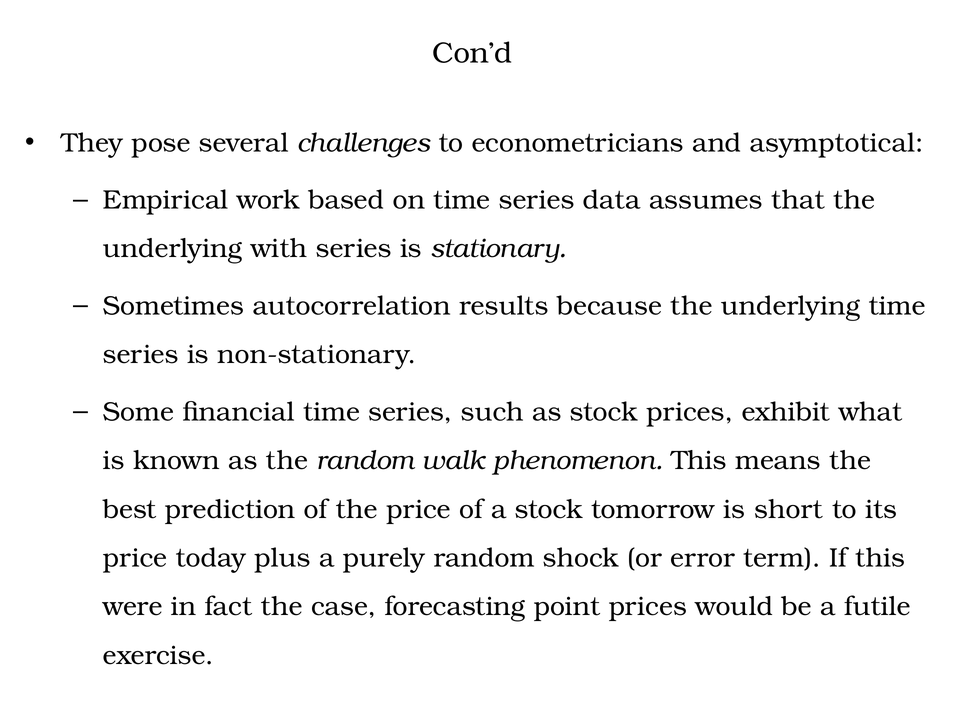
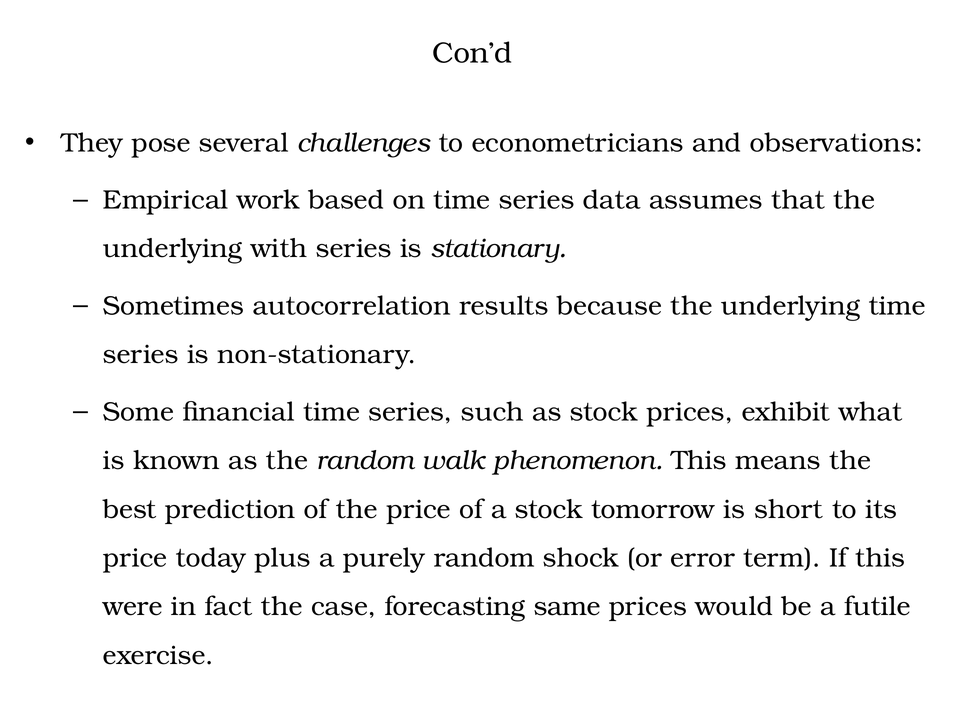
asymptotical: asymptotical -> observations
point: point -> same
